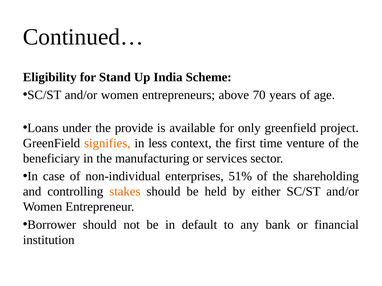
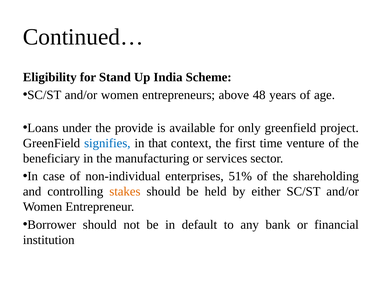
70: 70 -> 48
signifies colour: orange -> blue
less: less -> that
